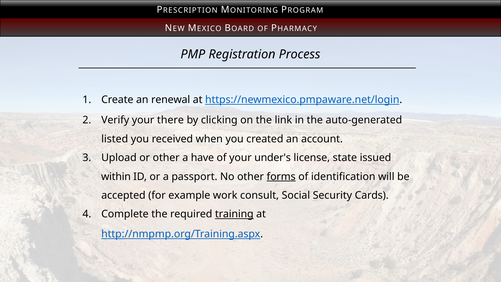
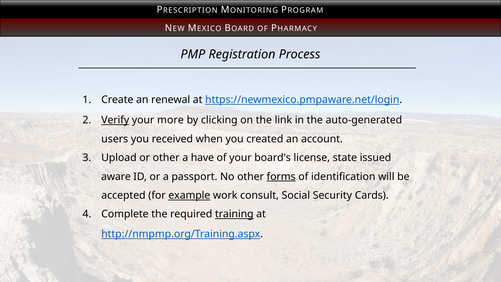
Verify underline: none -> present
there: there -> more
listed: listed -> users
under's: under's -> board's
within: within -> aware
example underline: none -> present
